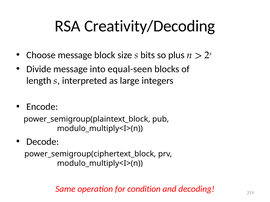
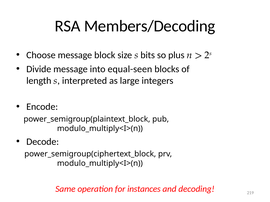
Creativity/Decoding: Creativity/Decoding -> Members/Decoding
condition: condition -> instances
